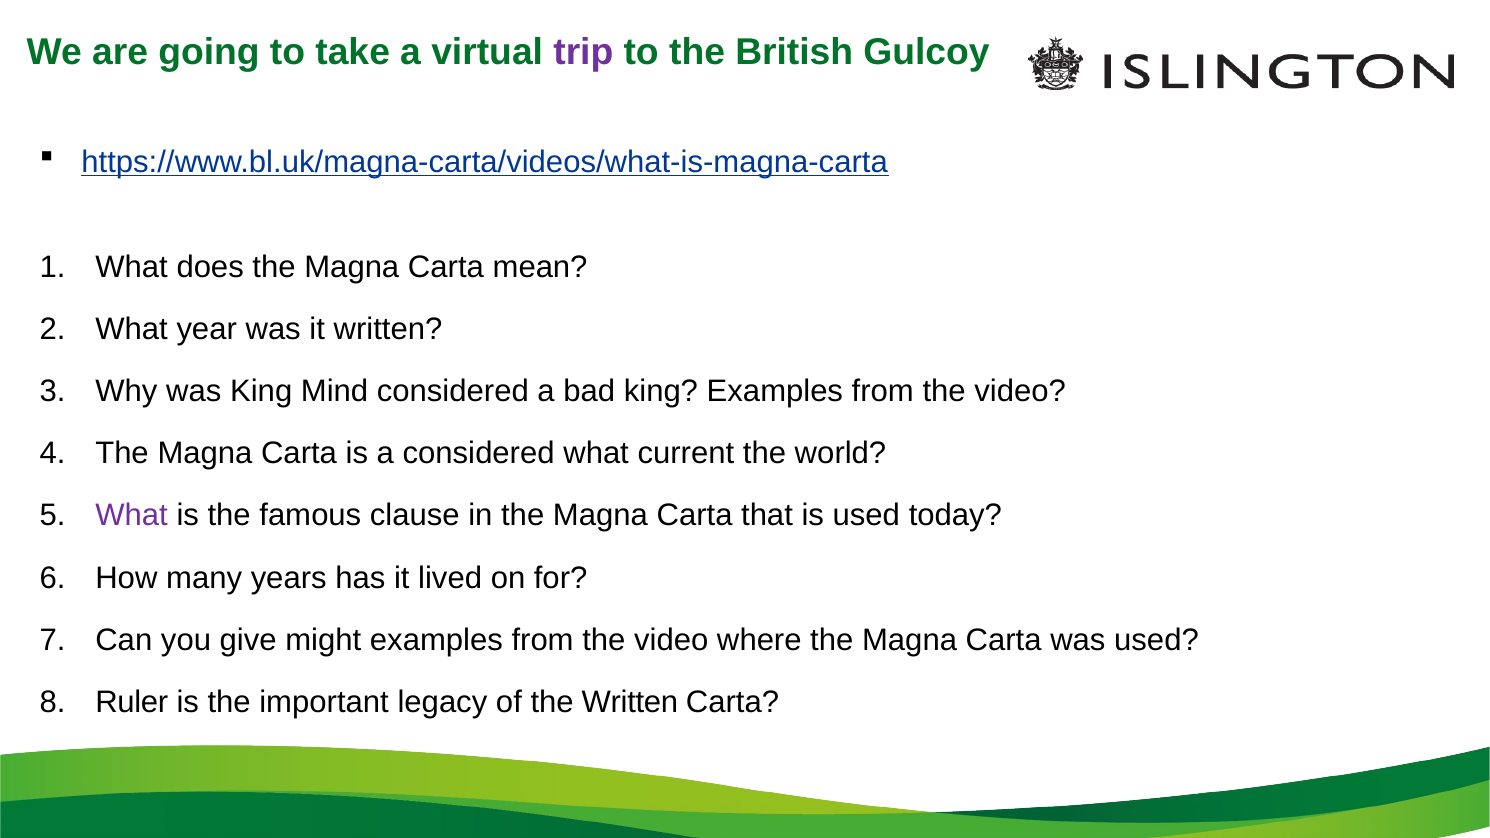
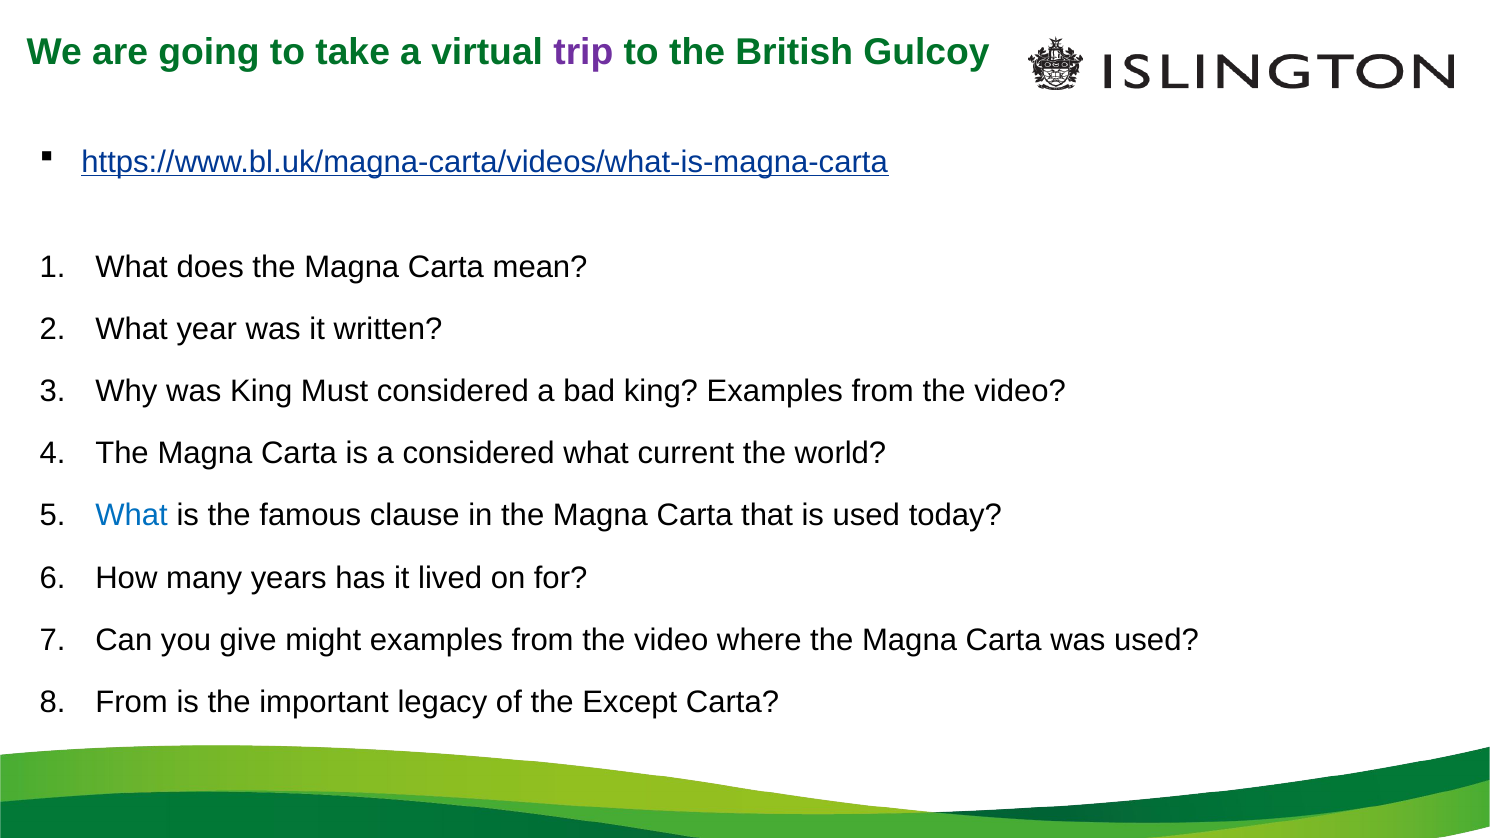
Mind: Mind -> Must
What at (132, 516) colour: purple -> blue
Ruler at (132, 702): Ruler -> From
the Written: Written -> Except
